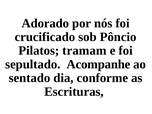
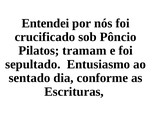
Adorado: Adorado -> Entendei
Acompanhe: Acompanhe -> Entusiasmo
